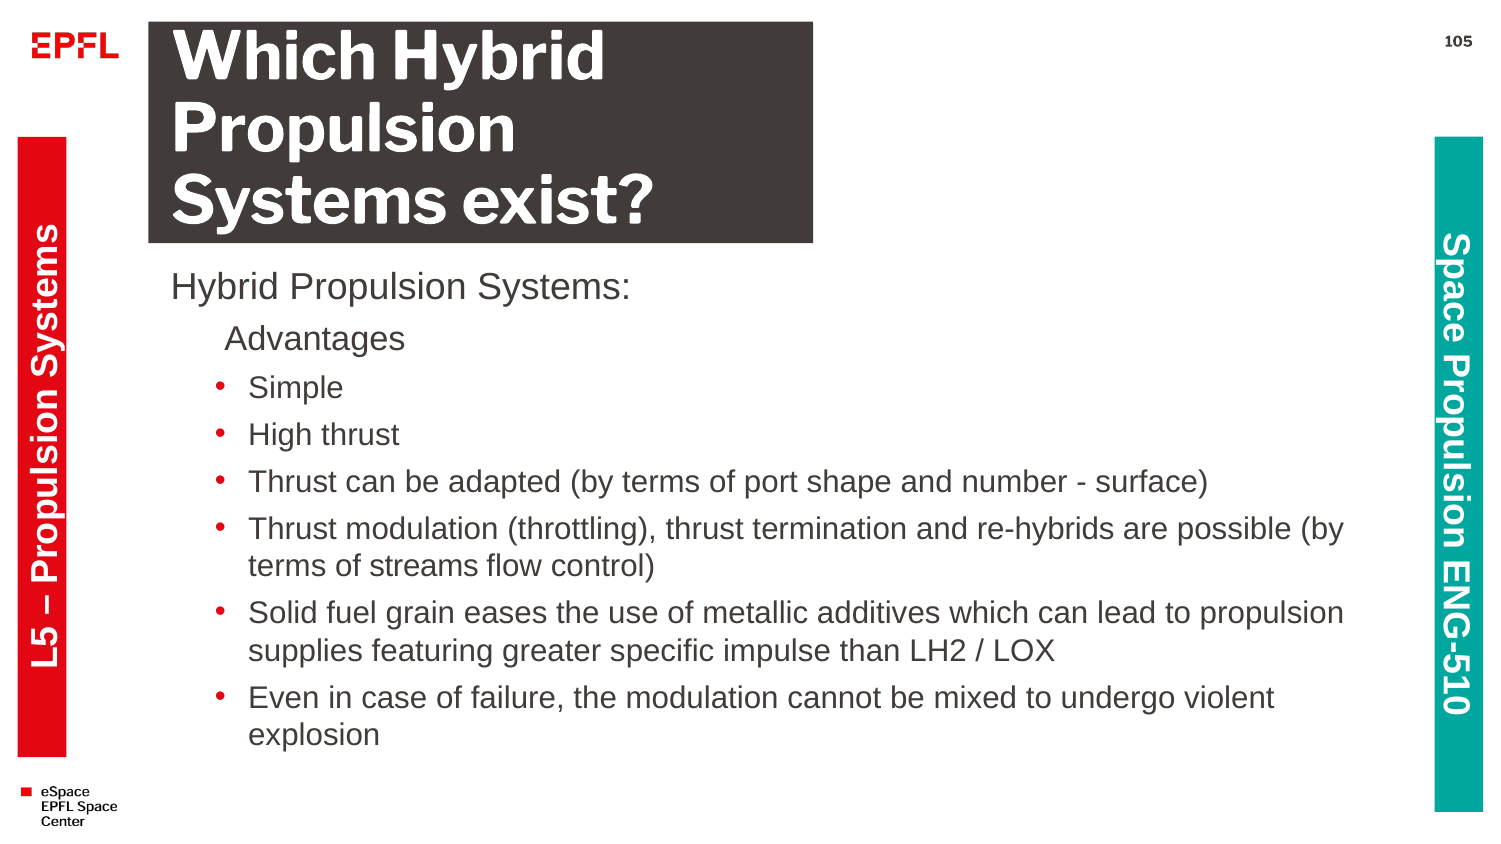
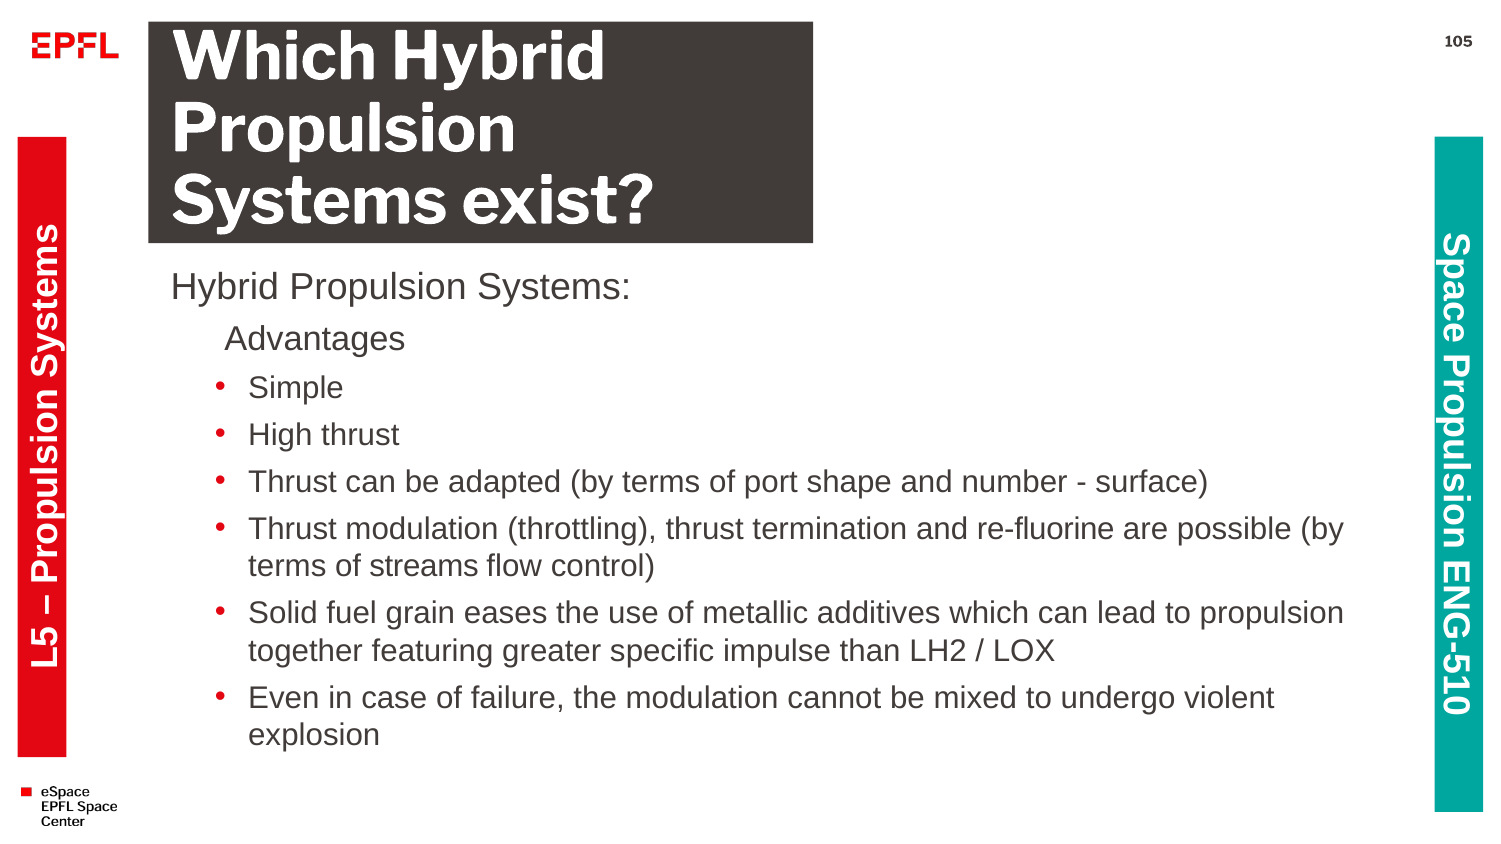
re-hybrids: re-hybrids -> re-fluorine
supplies: supplies -> together
